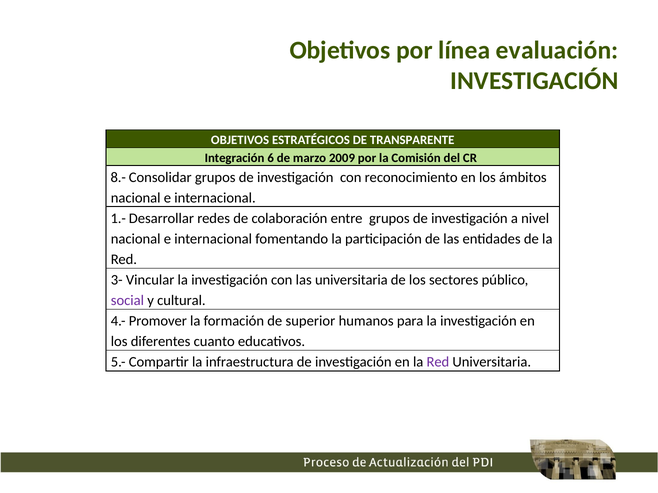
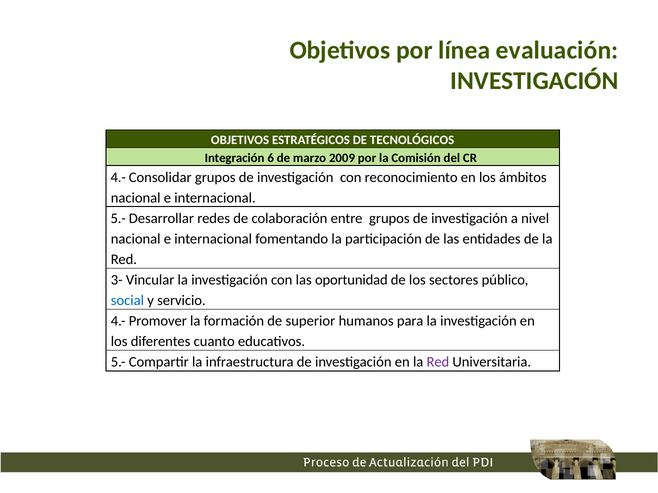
TRANSPARENTE: TRANSPARENTE -> TECNOLÓGICOS
8.- at (118, 178): 8.- -> 4.-
1.- at (118, 219): 1.- -> 5.-
las universitaria: universitaria -> oportunidad
social colour: purple -> blue
cultural: cultural -> servicio
